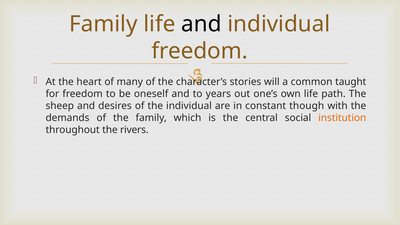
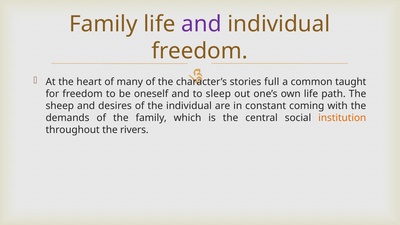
and at (201, 24) colour: black -> purple
will: will -> full
years: years -> sleep
though: though -> coming
